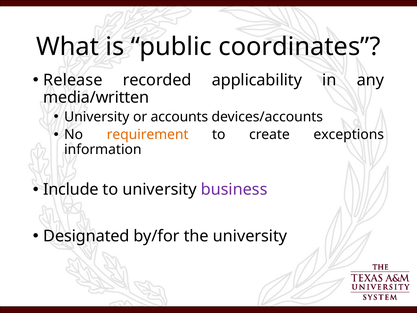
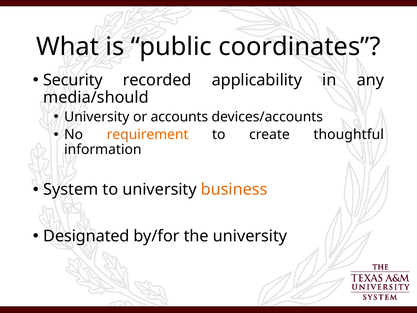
Release: Release -> Security
media/written: media/written -> media/should
exceptions: exceptions -> thoughtful
Include: Include -> System
business colour: purple -> orange
